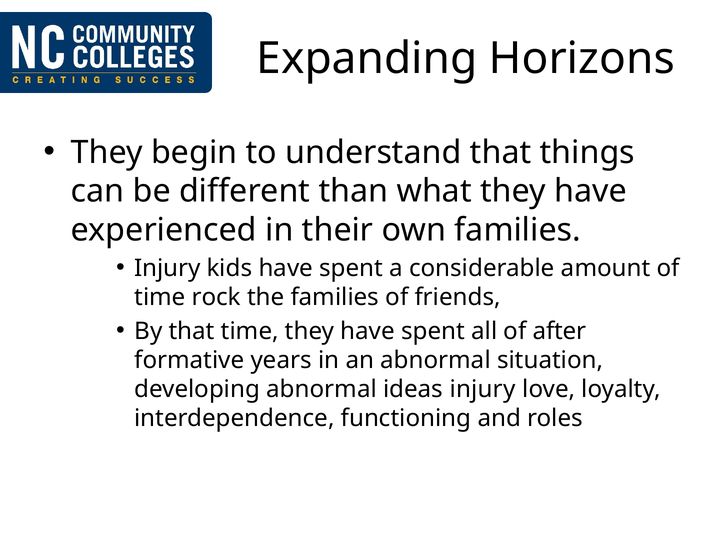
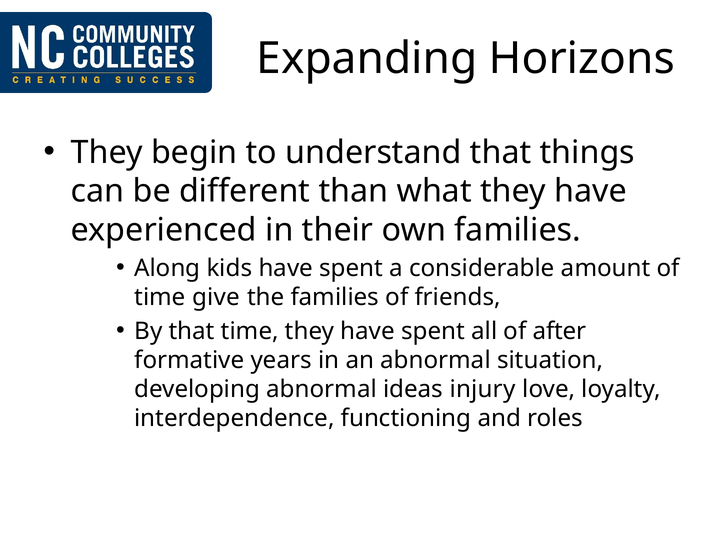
Injury at (167, 268): Injury -> Along
rock: rock -> give
